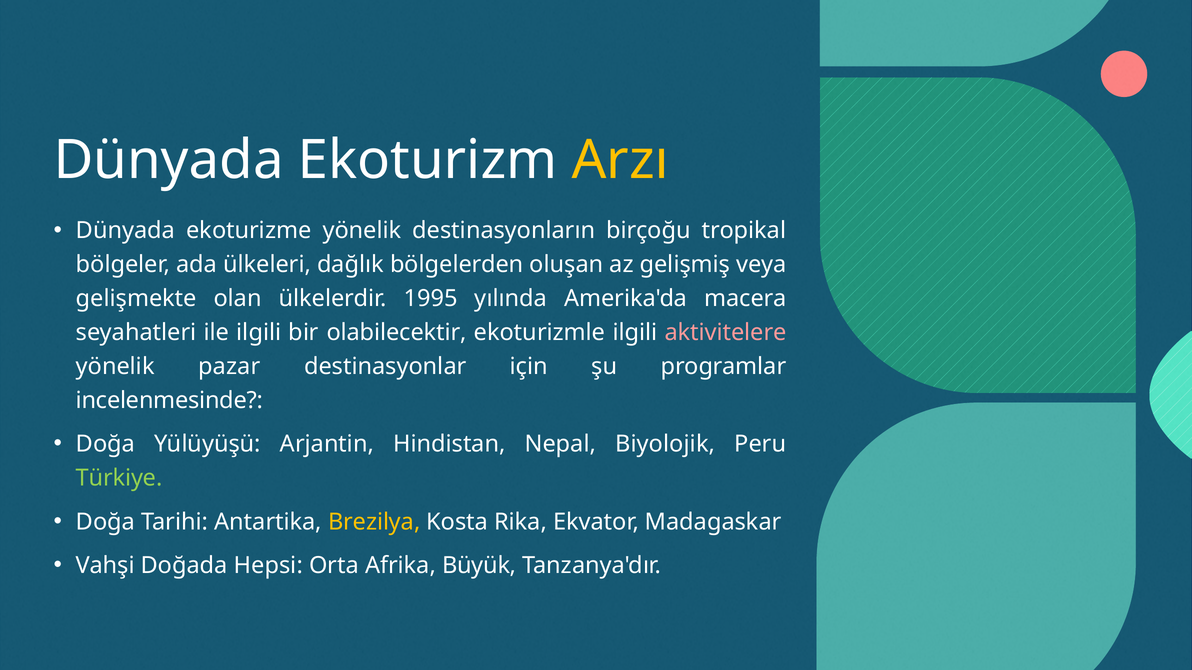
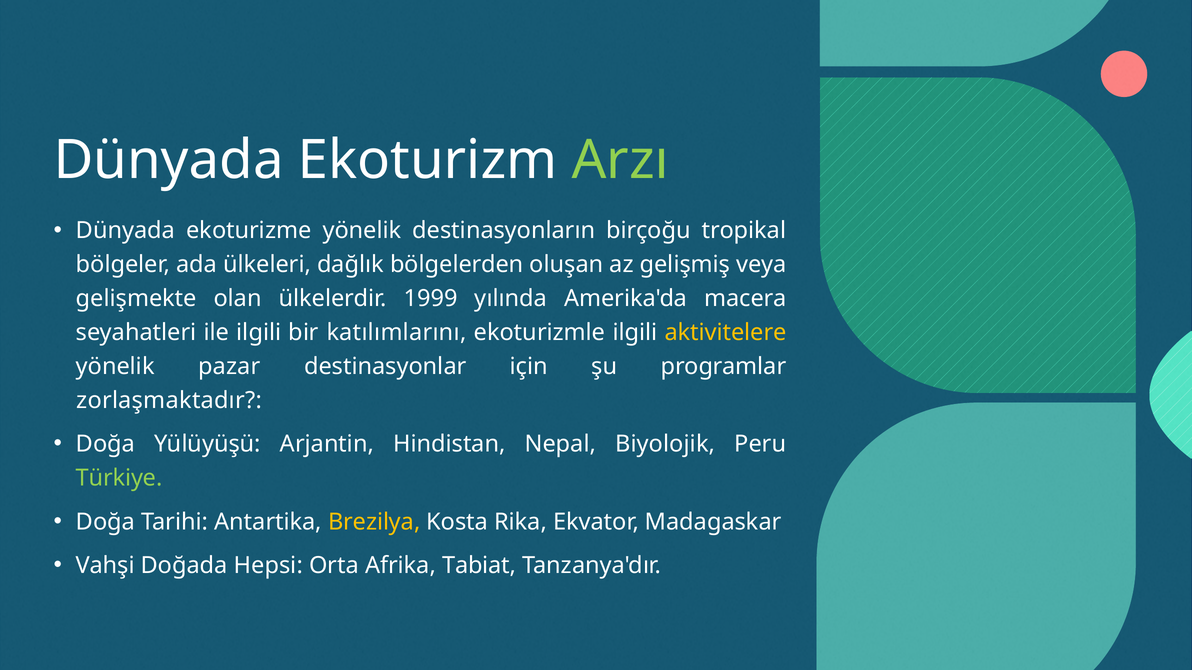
Arzı colour: yellow -> light green
1995: 1995 -> 1999
olabilecektir: olabilecektir -> katılımlarını
aktivitelere colour: pink -> yellow
incelenmesinde: incelenmesinde -> zorlaşmaktadır
Büyük: Büyük -> Tabiat
